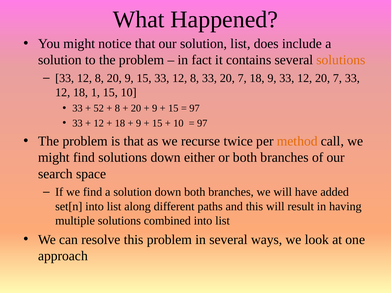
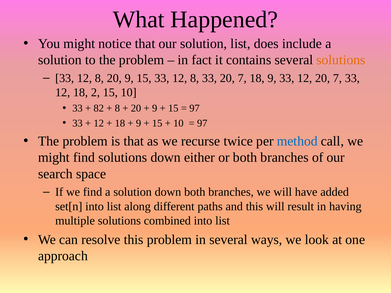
1: 1 -> 2
52: 52 -> 82
method colour: orange -> blue
